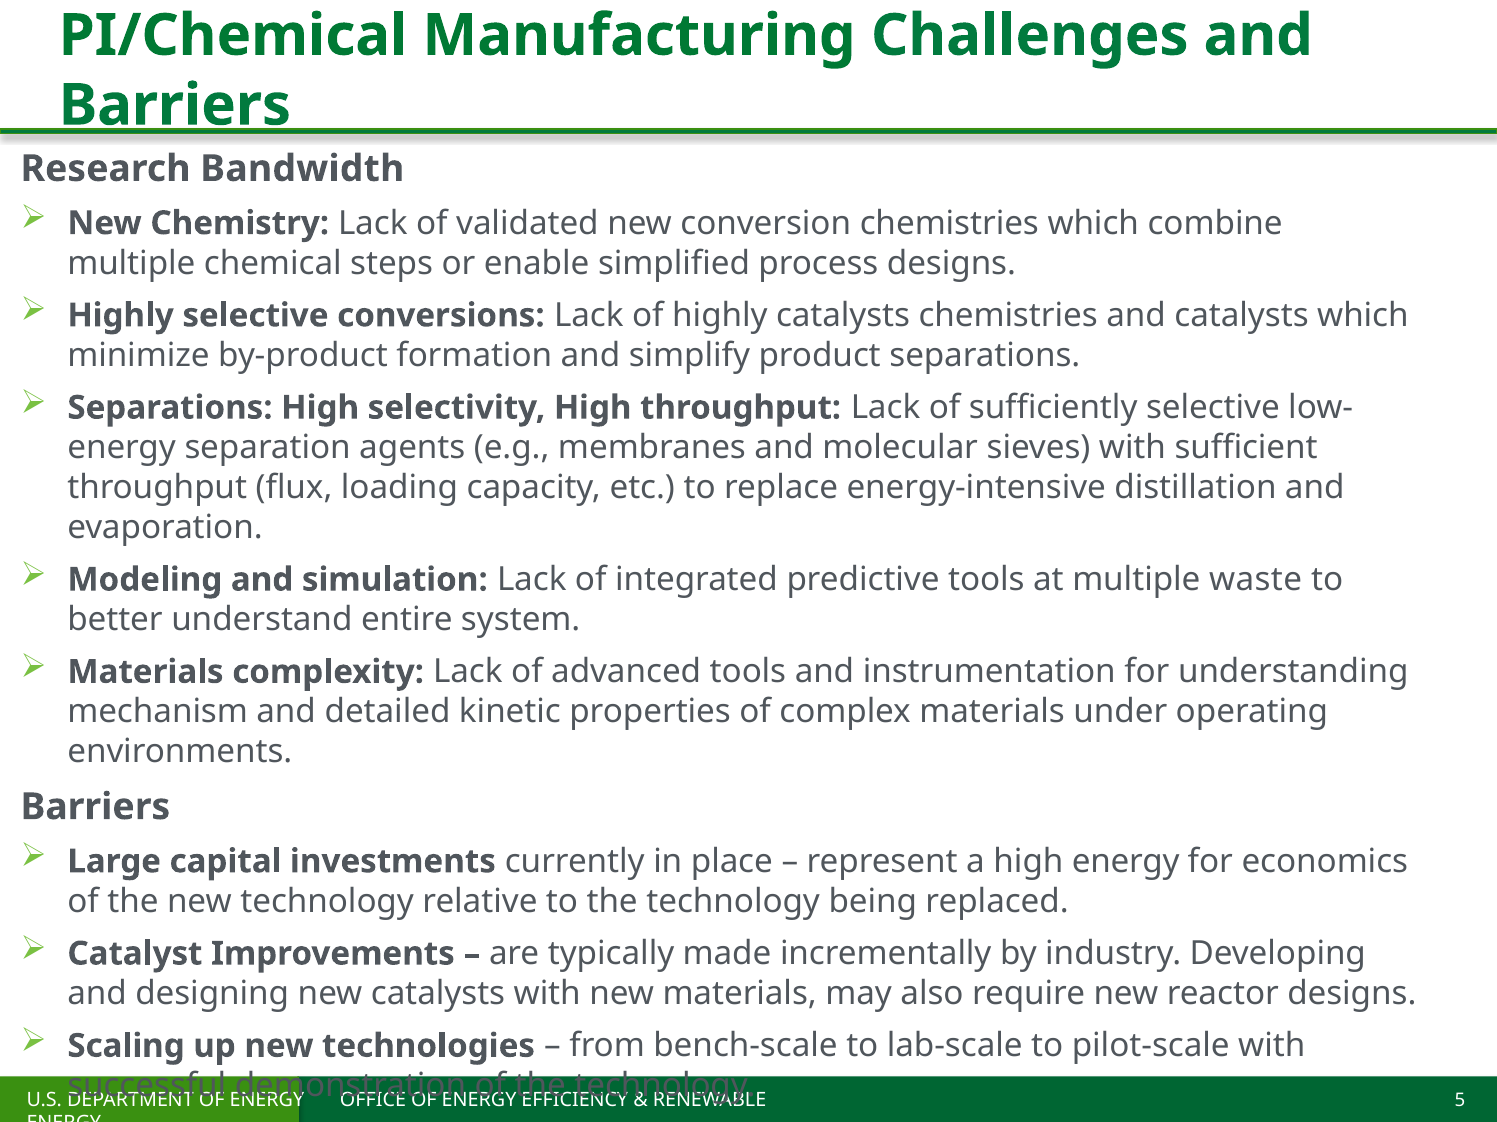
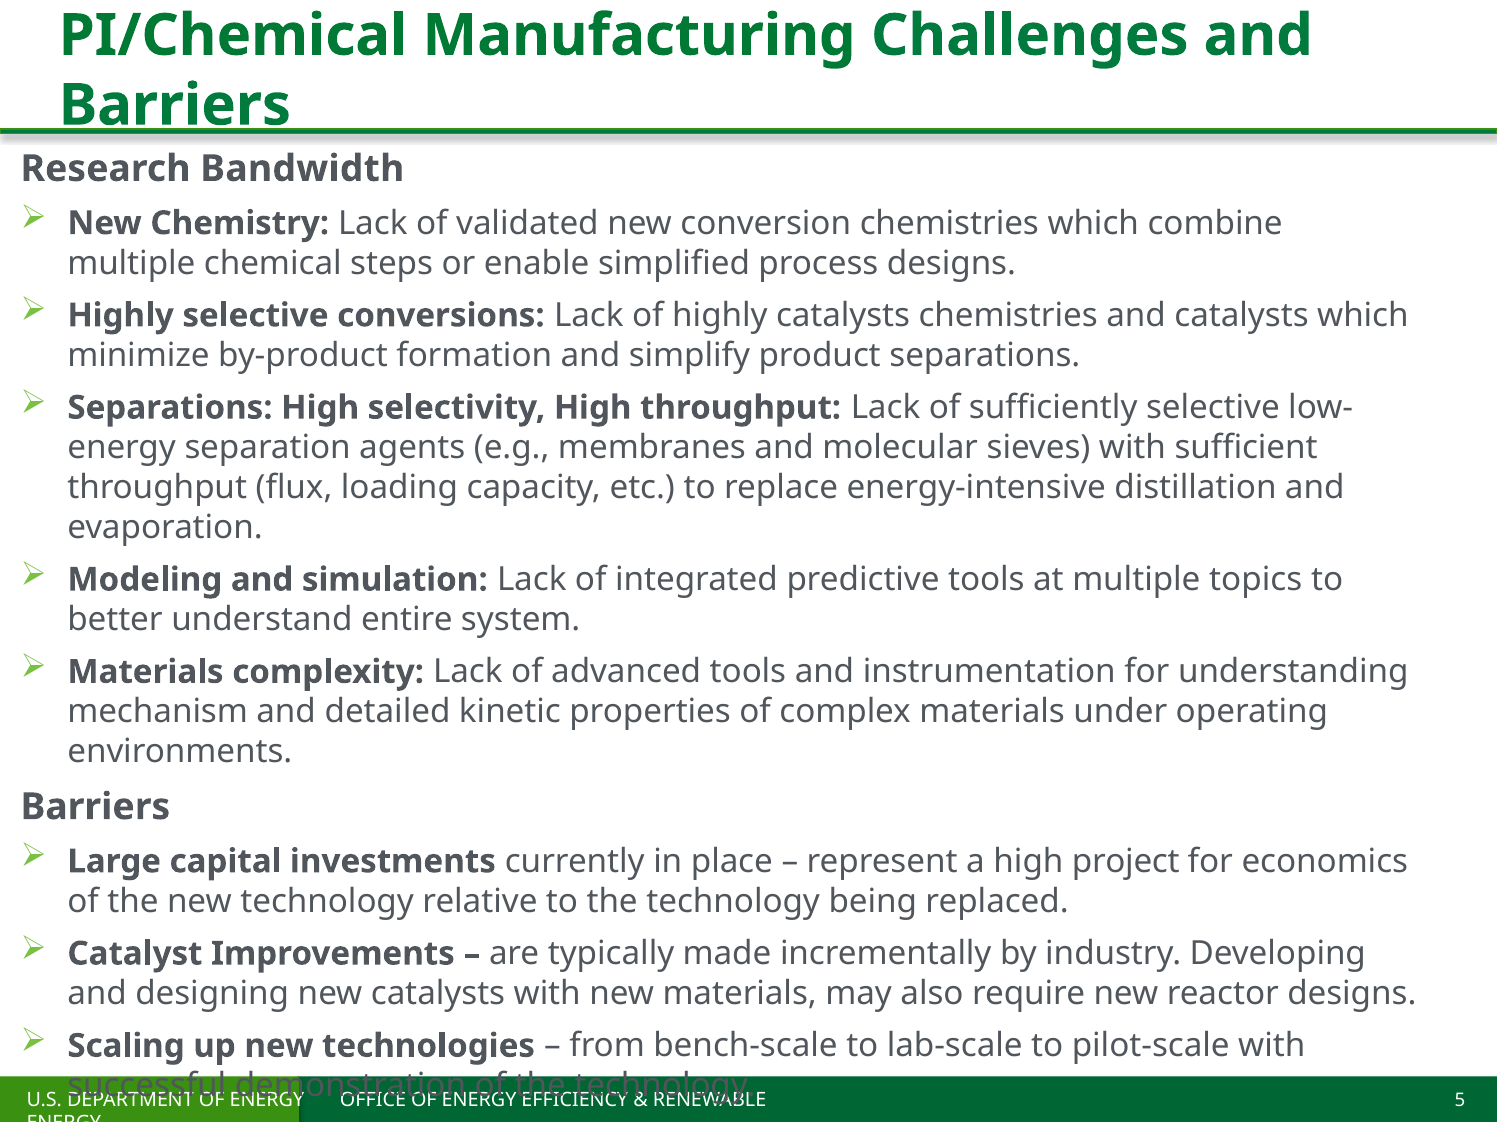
waste: waste -> topics
high energy: energy -> project
